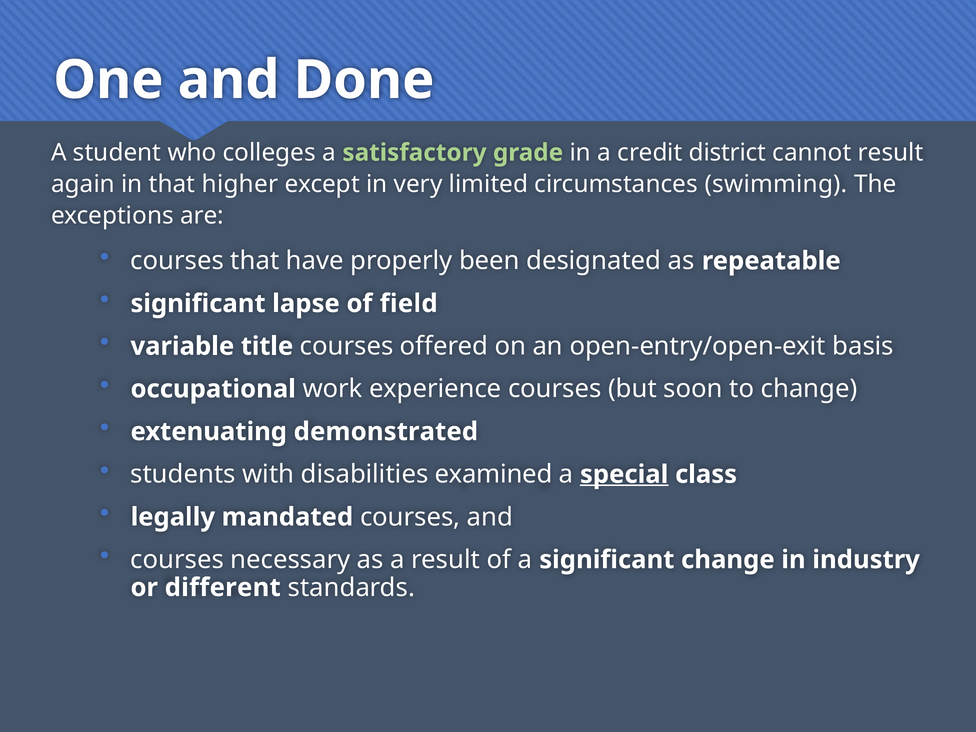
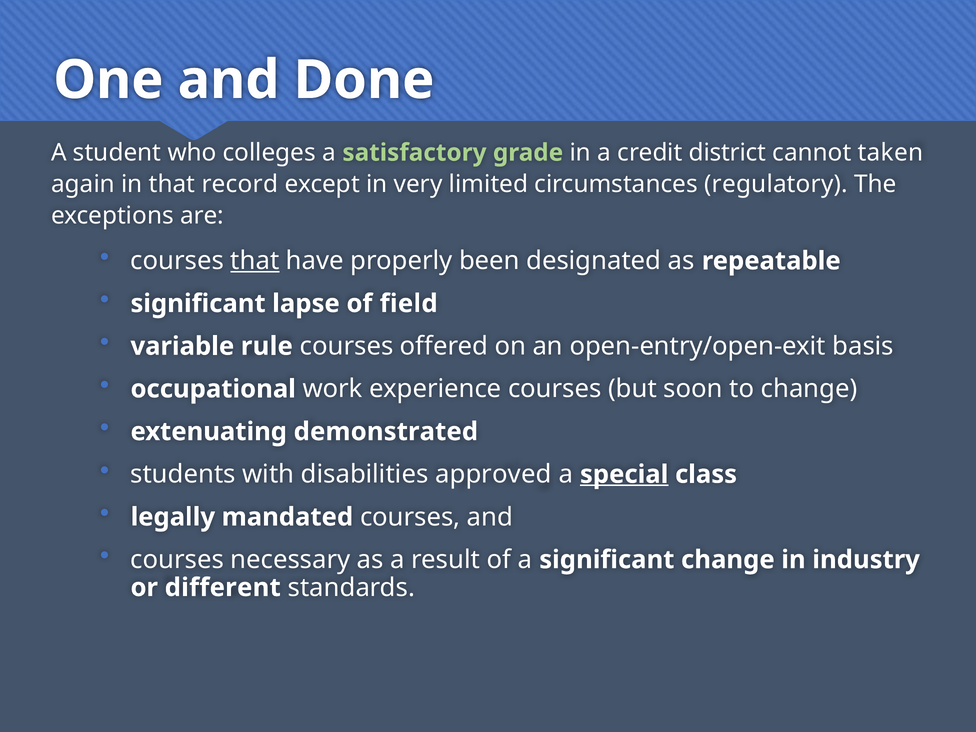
cannot result: result -> taken
higher: higher -> record
swimming: swimming -> regulatory
that at (255, 261) underline: none -> present
title: title -> rule
examined: examined -> approved
